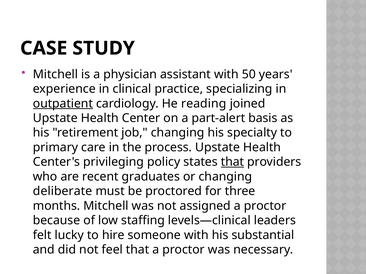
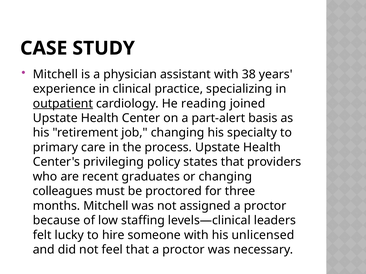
50: 50 -> 38
that at (232, 162) underline: present -> none
deliberate: deliberate -> colleagues
substantial: substantial -> unlicensed
